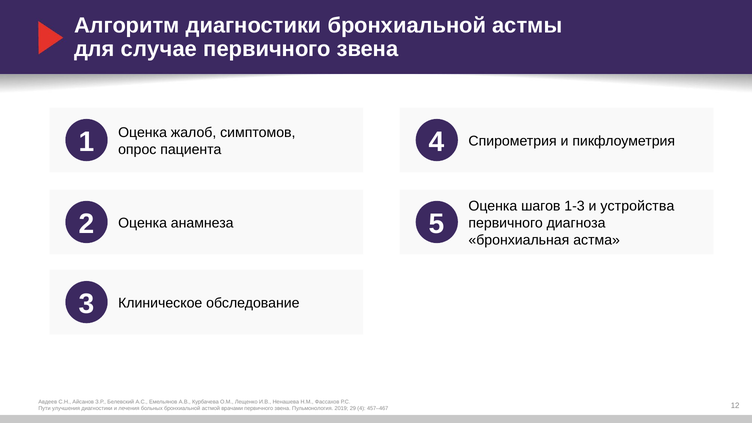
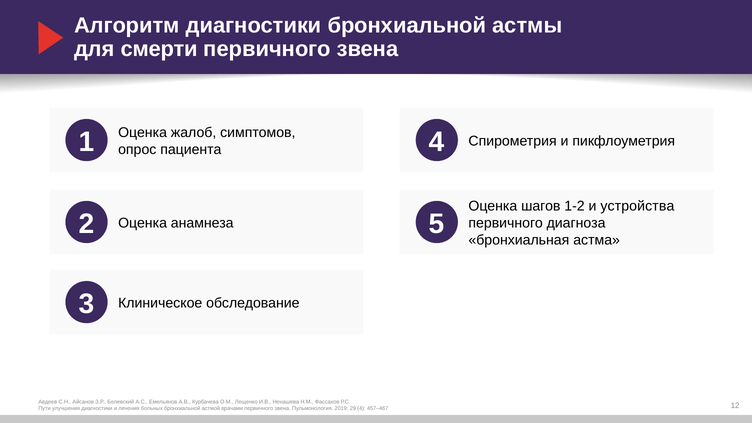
случае: случае -> смерти
1-3: 1-3 -> 1-2
